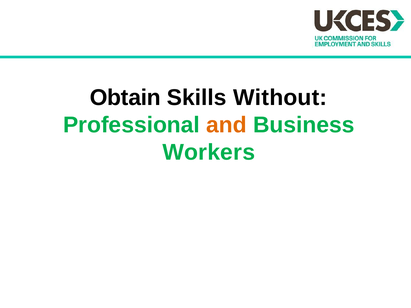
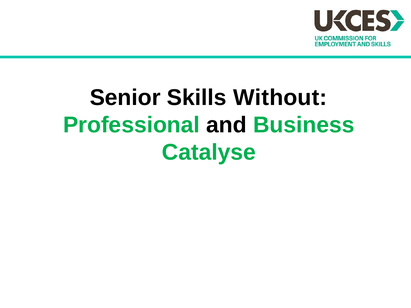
Obtain: Obtain -> Senior
and colour: orange -> black
Workers: Workers -> Catalyse
